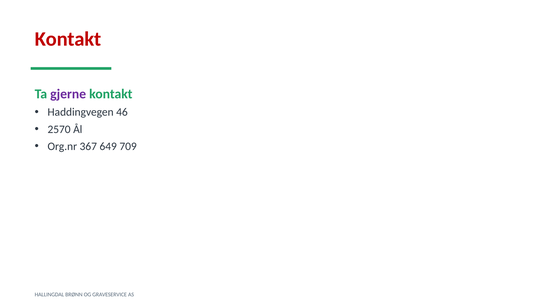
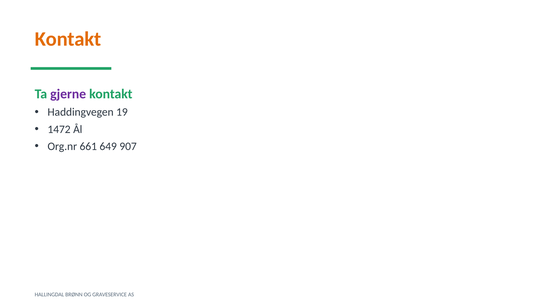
Kontakt at (68, 39) colour: red -> orange
46: 46 -> 19
2570: 2570 -> 1472
367: 367 -> 661
709: 709 -> 907
